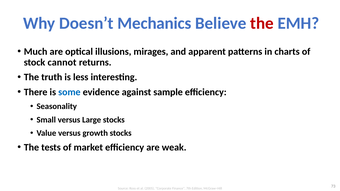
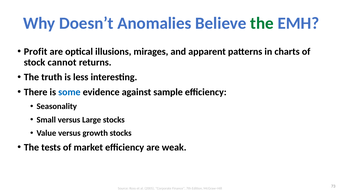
Mechanics: Mechanics -> Anomalies
the at (262, 23) colour: red -> green
Much: Much -> Profit
